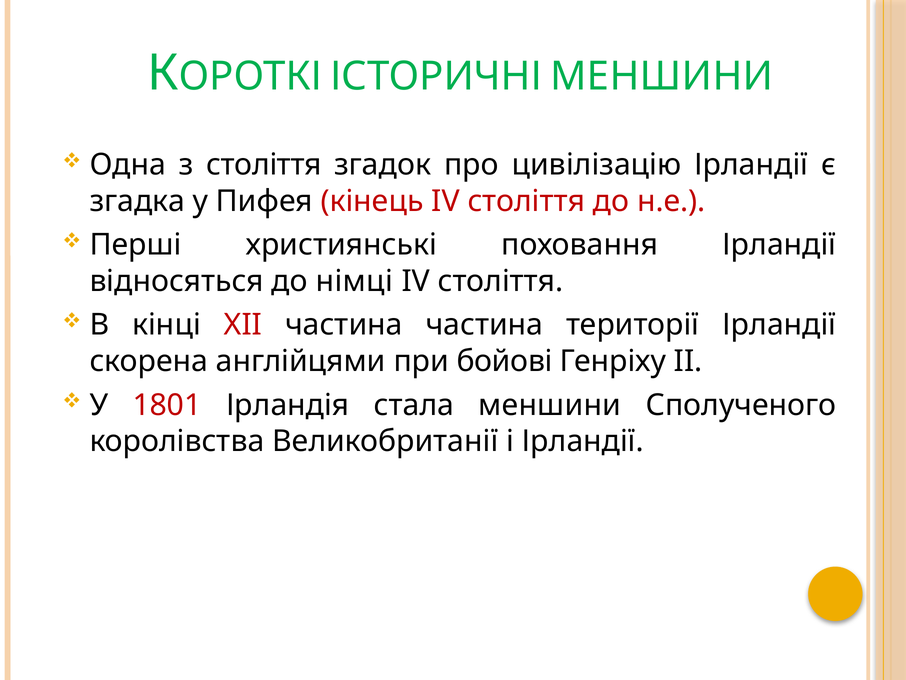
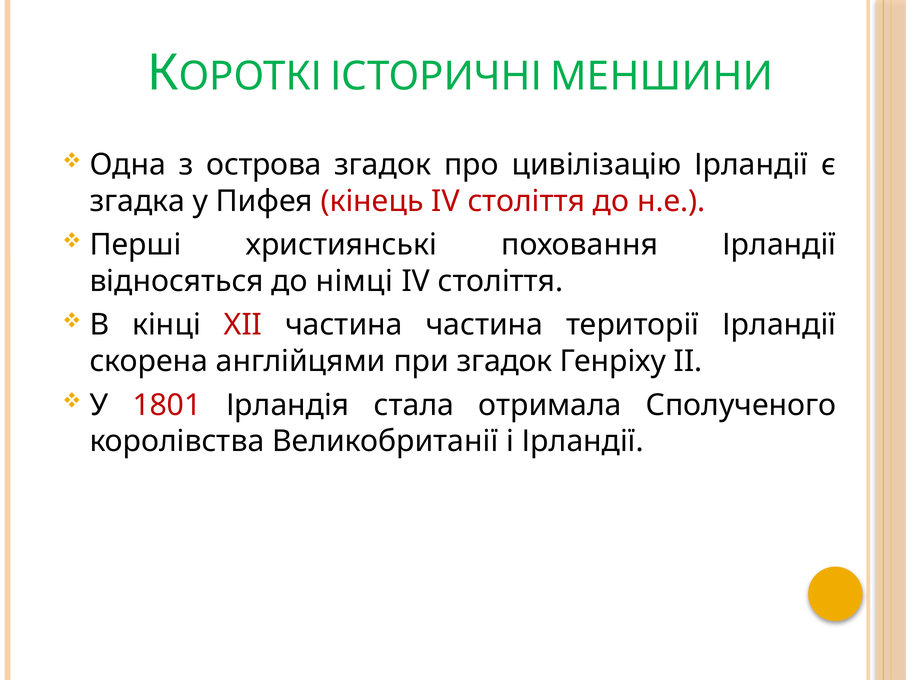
з століття: століття -> острова
при бойові: бойові -> згадок
стала меншини: меншини -> отримала
